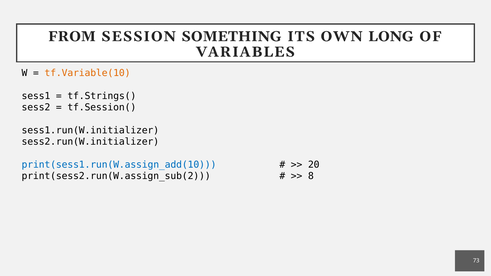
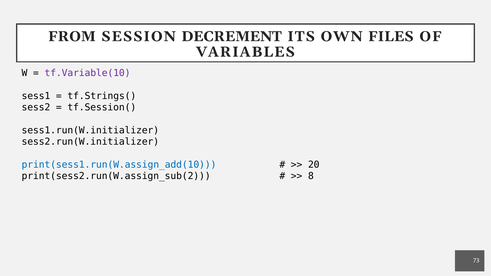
SOMETHING: SOMETHING -> DECREMENT
LONG: LONG -> FILES
tf.Variable(10 colour: orange -> purple
